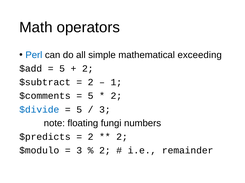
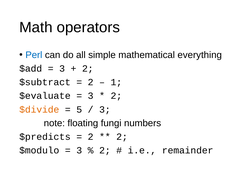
exceeding: exceeding -> everything
5 at (62, 69): 5 -> 3
$comments: $comments -> $evaluate
5 at (91, 96): 5 -> 3
$divide colour: blue -> orange
